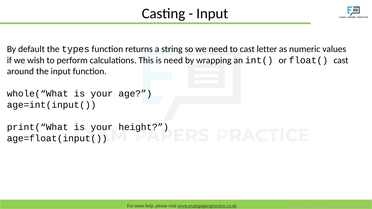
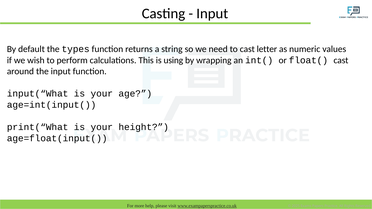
is need: need -> using
whole(“What: whole(“What -> input(“What
